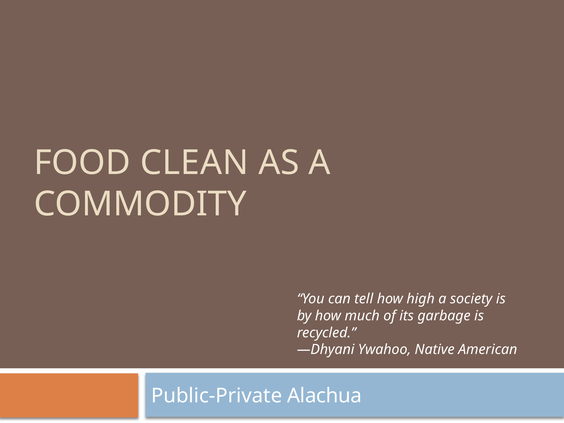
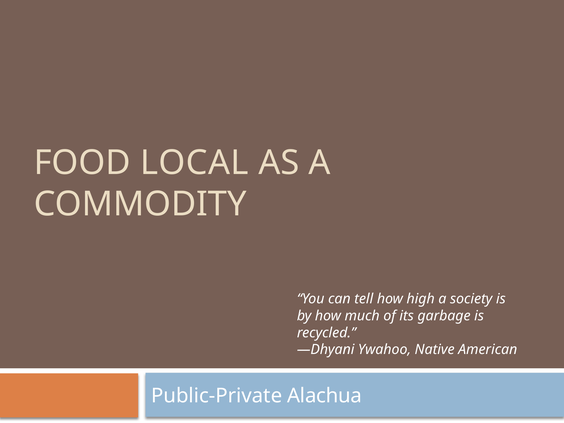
CLEAN: CLEAN -> LOCAL
